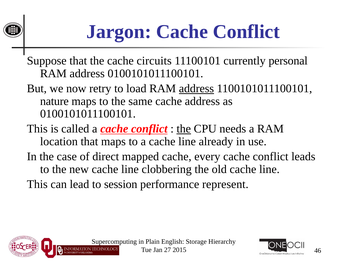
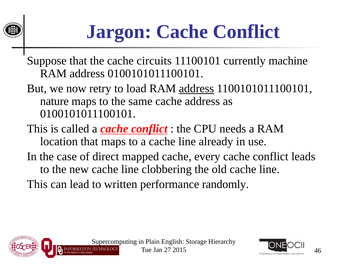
personal: personal -> machine
the at (184, 128) underline: present -> none
session: session -> written
represent: represent -> randomly
